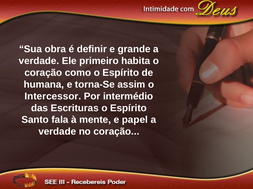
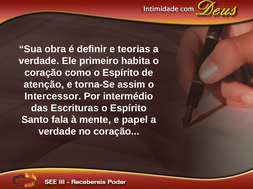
grande: grande -> teorias
humana: humana -> atenção
